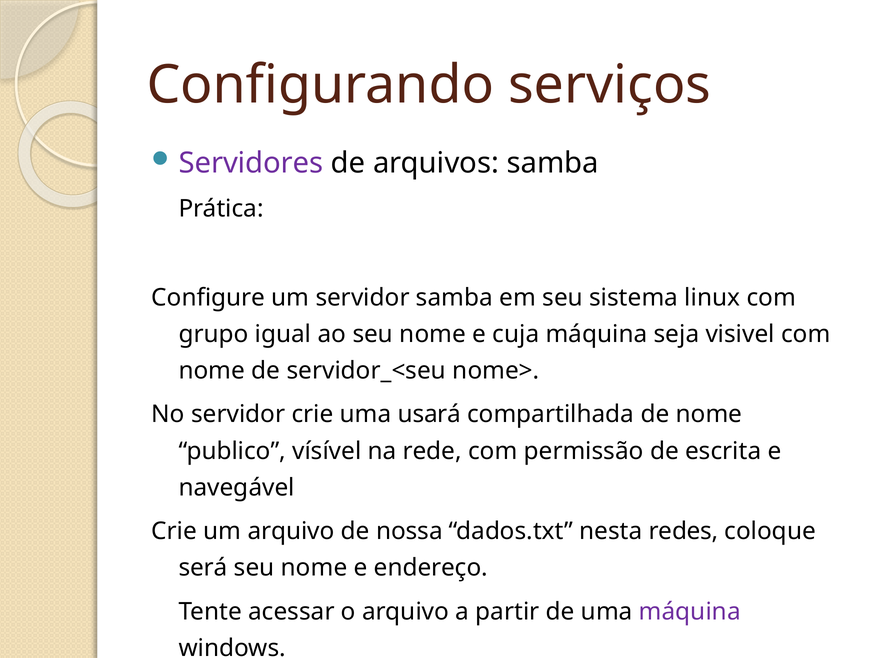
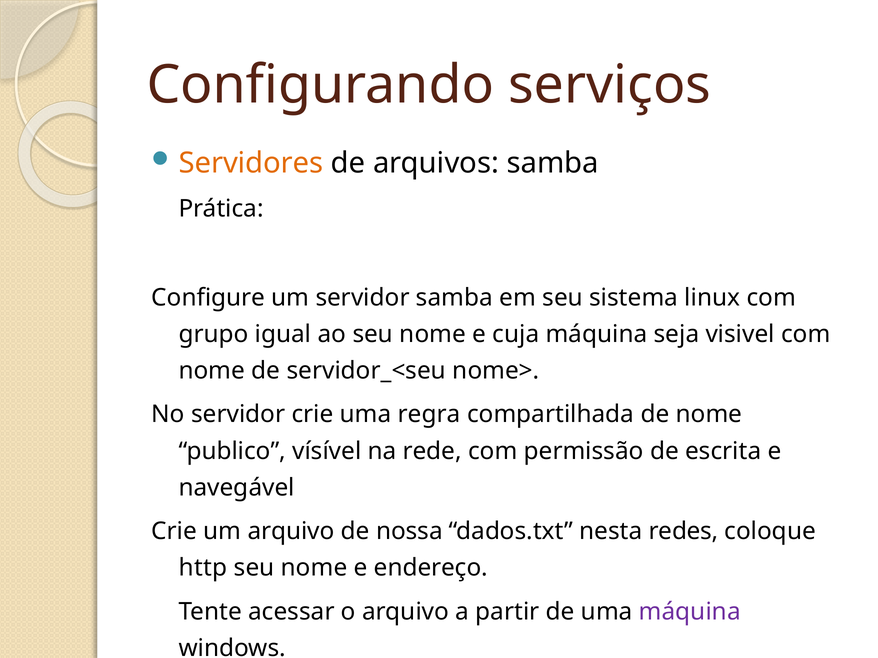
Servidores colour: purple -> orange
usará: usará -> regra
será: será -> http
